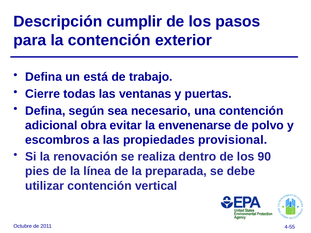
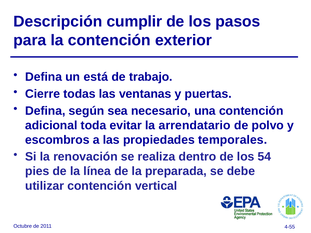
obra: obra -> toda
envenenarse: envenenarse -> arrendatario
provisional: provisional -> temporales
90: 90 -> 54
